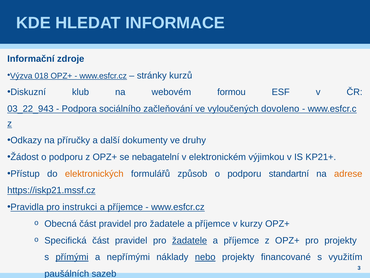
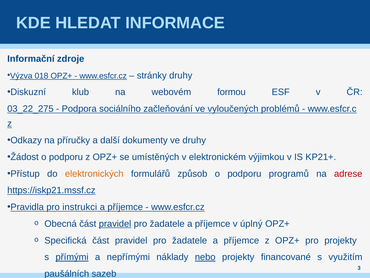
stránky kurzů: kurzů -> druhy
03_22_943: 03_22_943 -> 03_22_275
dovoleno: dovoleno -> problémů
nebagatelní: nebagatelní -> umístěných
standartní: standartní -> programů
adrese colour: orange -> red
pravidel at (115, 223) underline: none -> present
kurzy: kurzy -> úplný
žadatele at (190, 240) underline: present -> none
